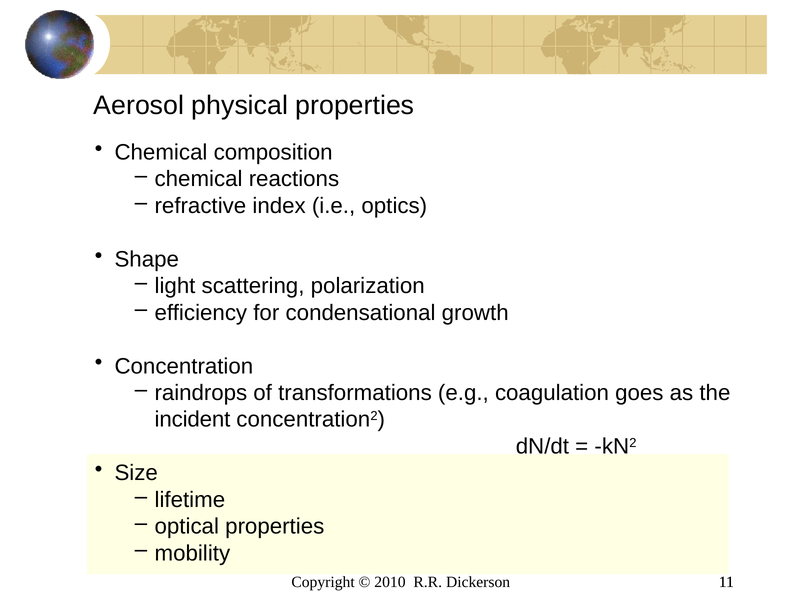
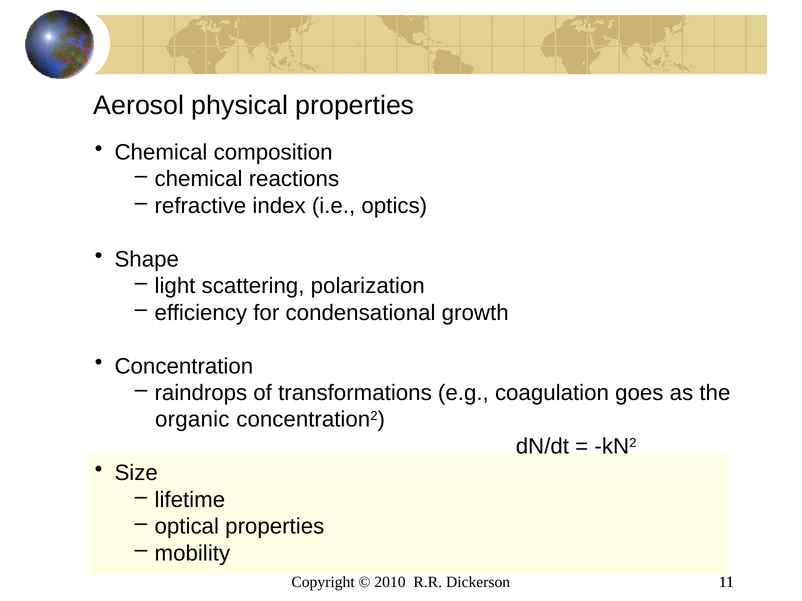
incident: incident -> organic
